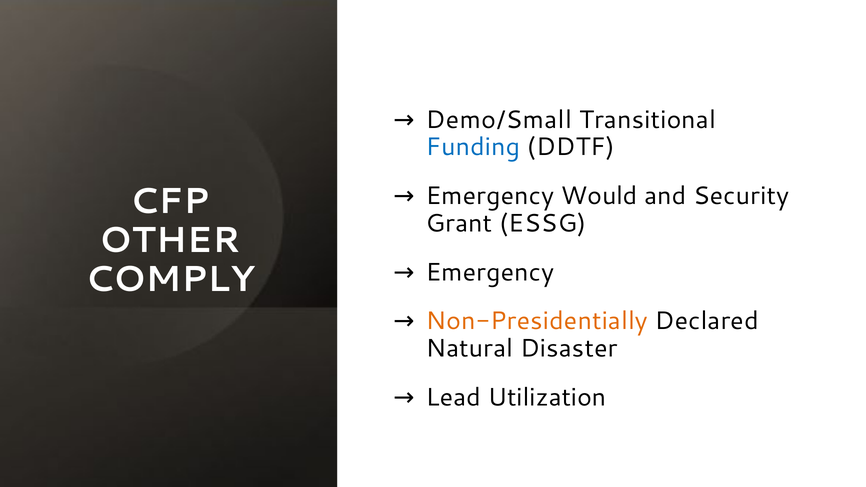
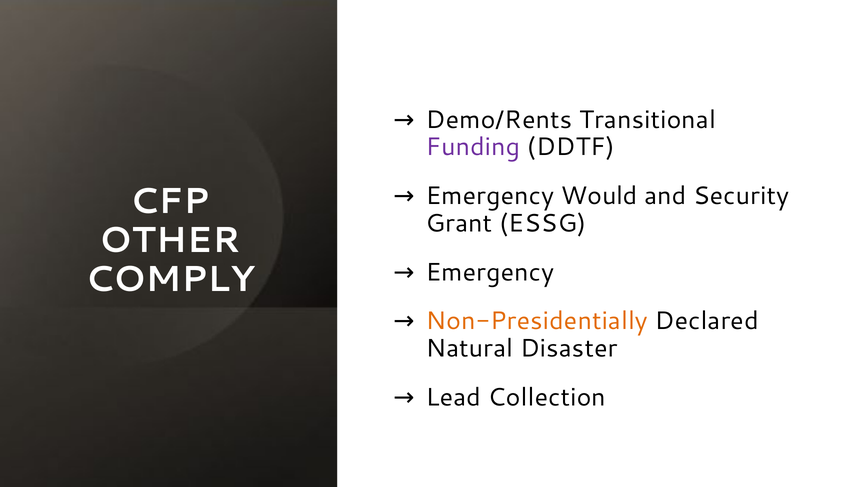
Demo/Small: Demo/Small -> Demo/Rents
Funding colour: blue -> purple
Utilization: Utilization -> Collection
